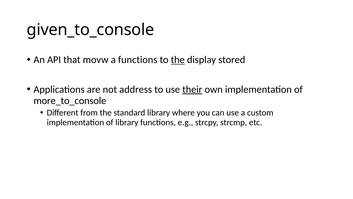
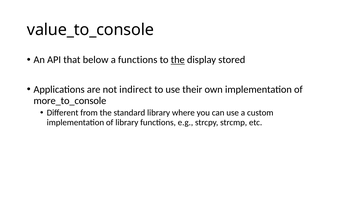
given_to_console: given_to_console -> value_to_console
movw: movw -> below
address: address -> indirect
their underline: present -> none
